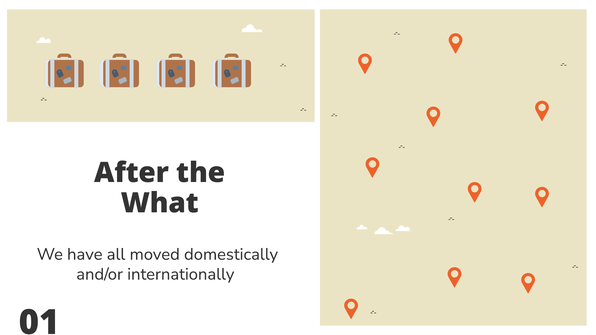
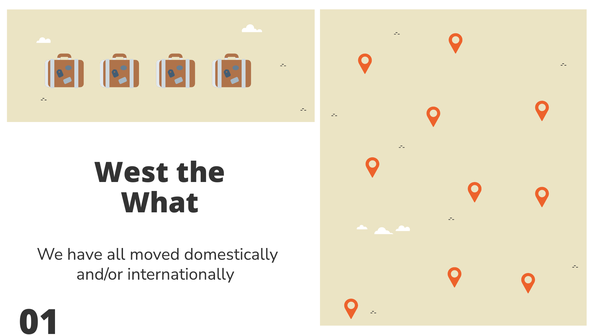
After: After -> West
